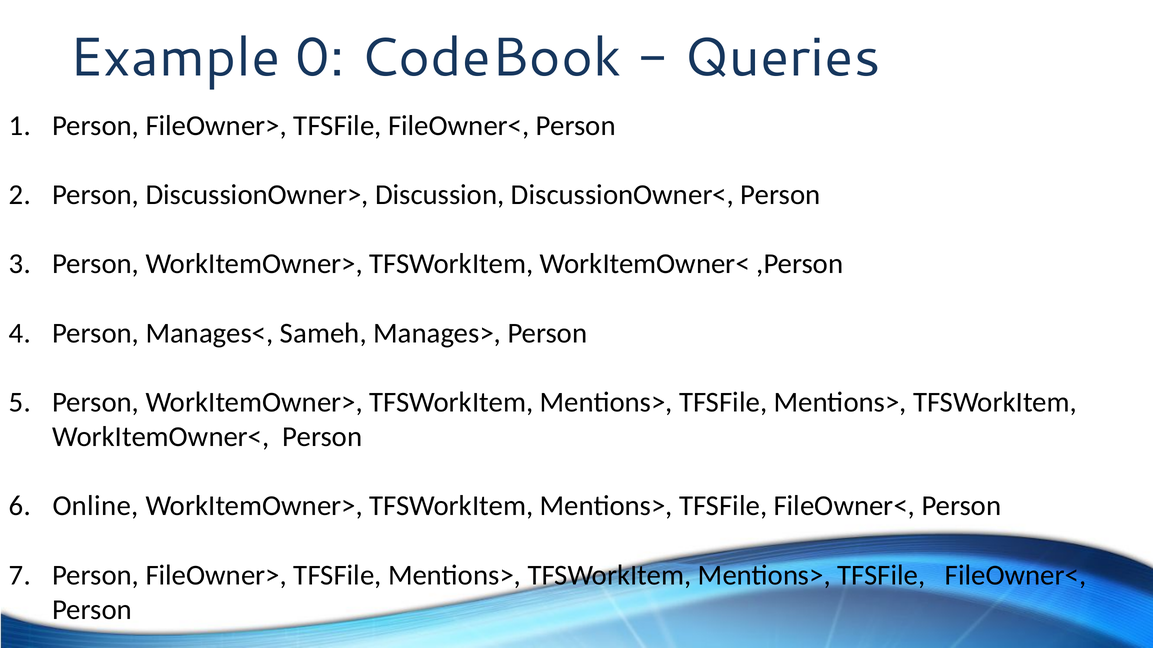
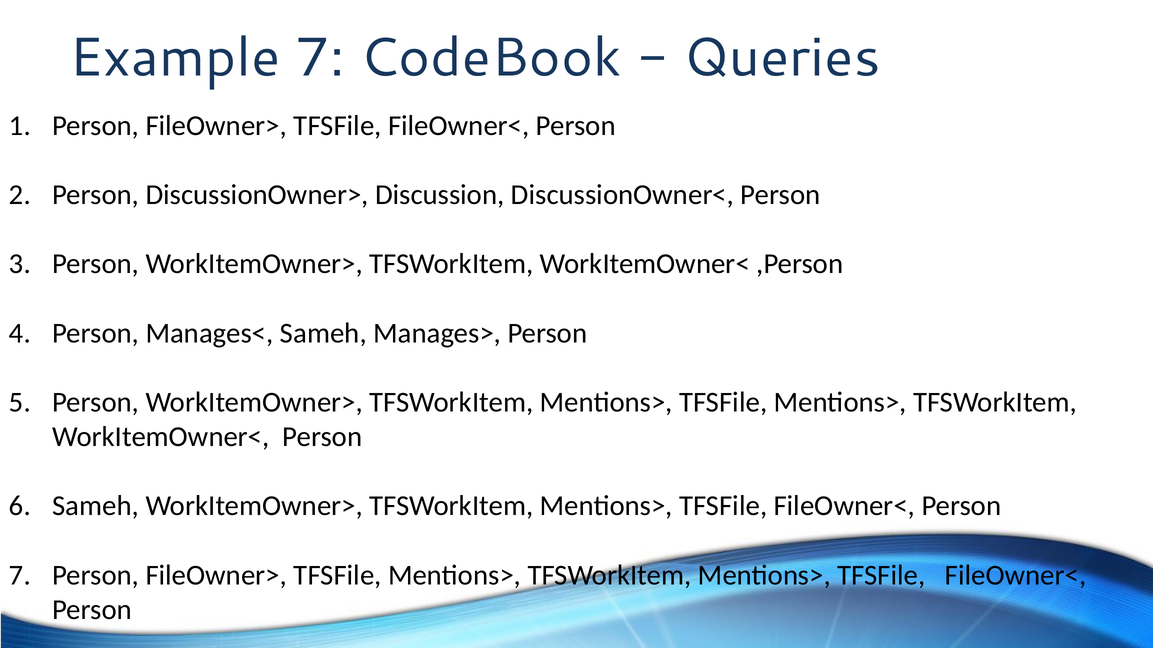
Example 0: 0 -> 7
Online at (95, 506): Online -> Sameh
